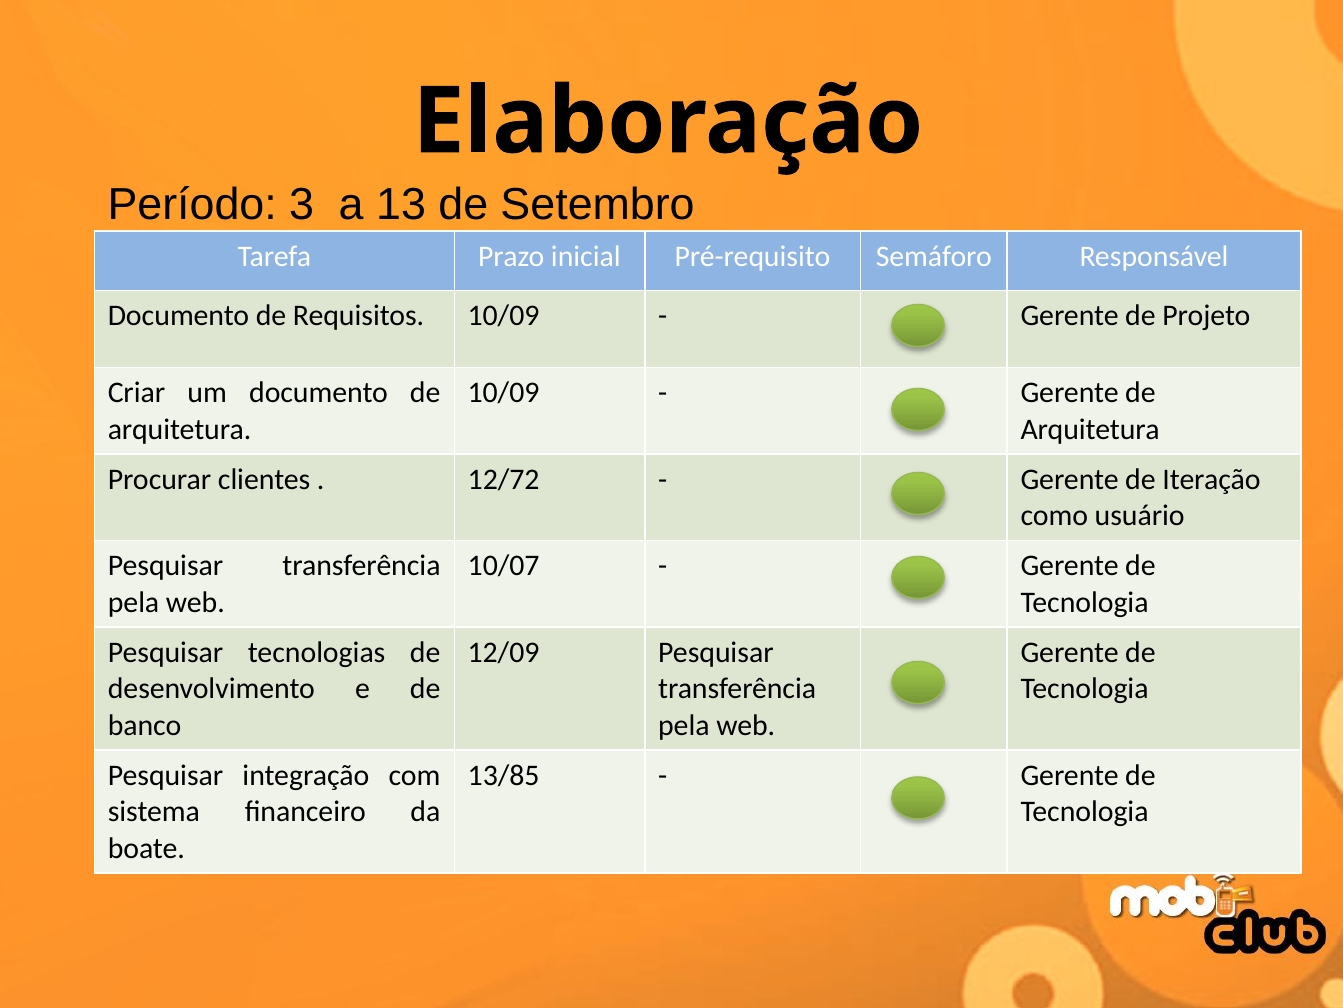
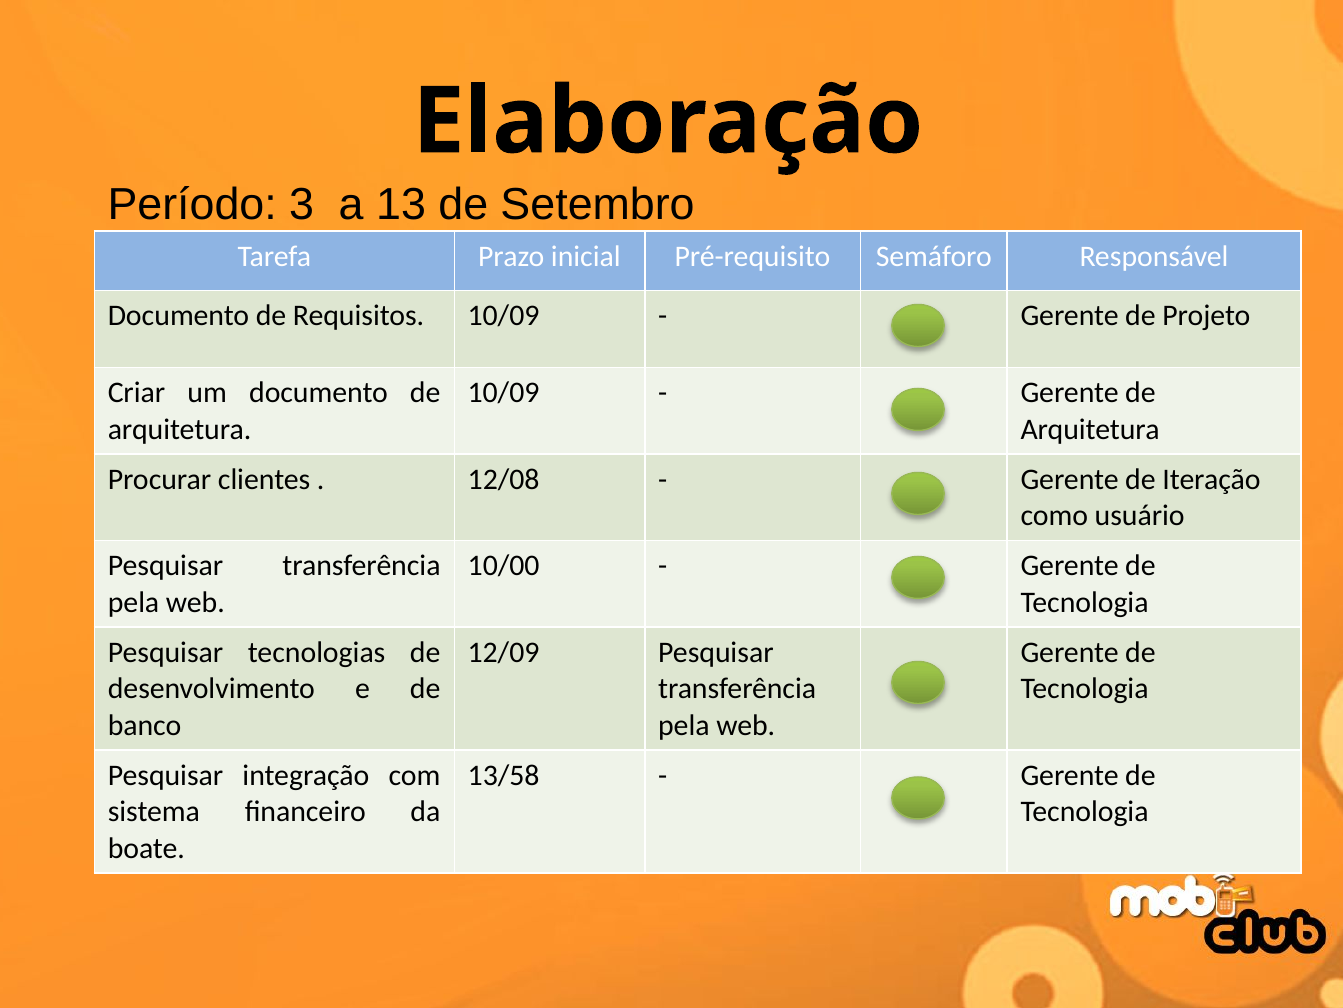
12/72: 12/72 -> 12/08
10/07: 10/07 -> 10/00
13/85: 13/85 -> 13/58
